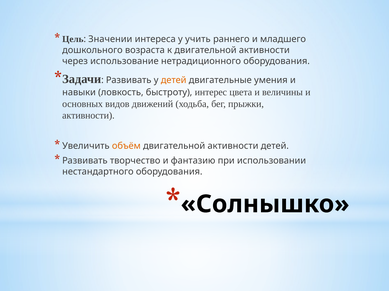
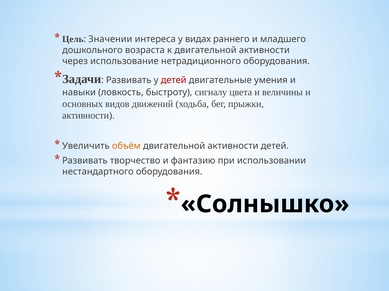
учить: учить -> видах
детей at (174, 80) colour: orange -> red
интерес: интерес -> сигналу
